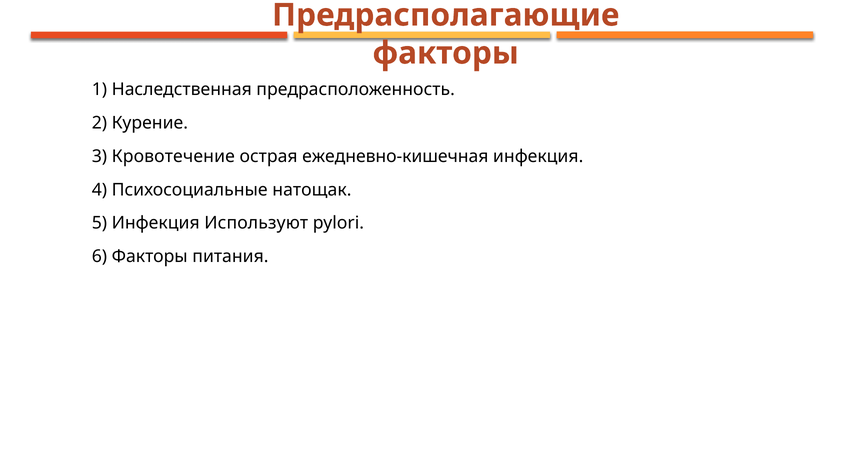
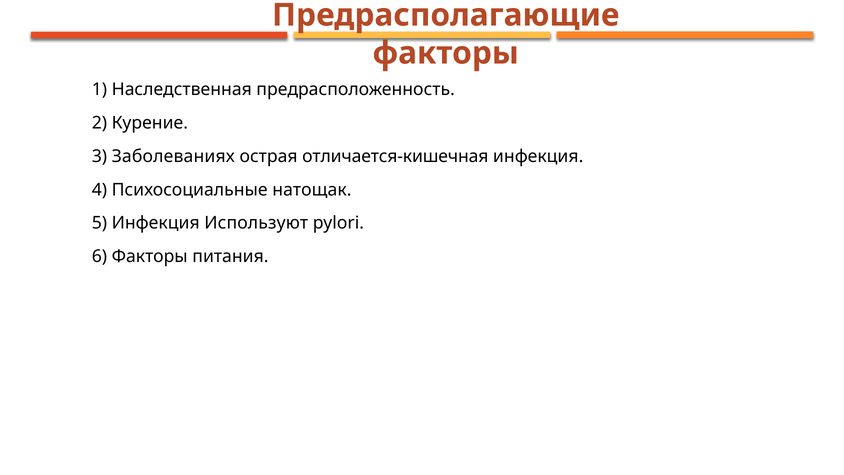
Кровотечение: Кровотечение -> Заболеваниях
ежедневно-кишечная: ежедневно-кишечная -> отличается-кишечная
